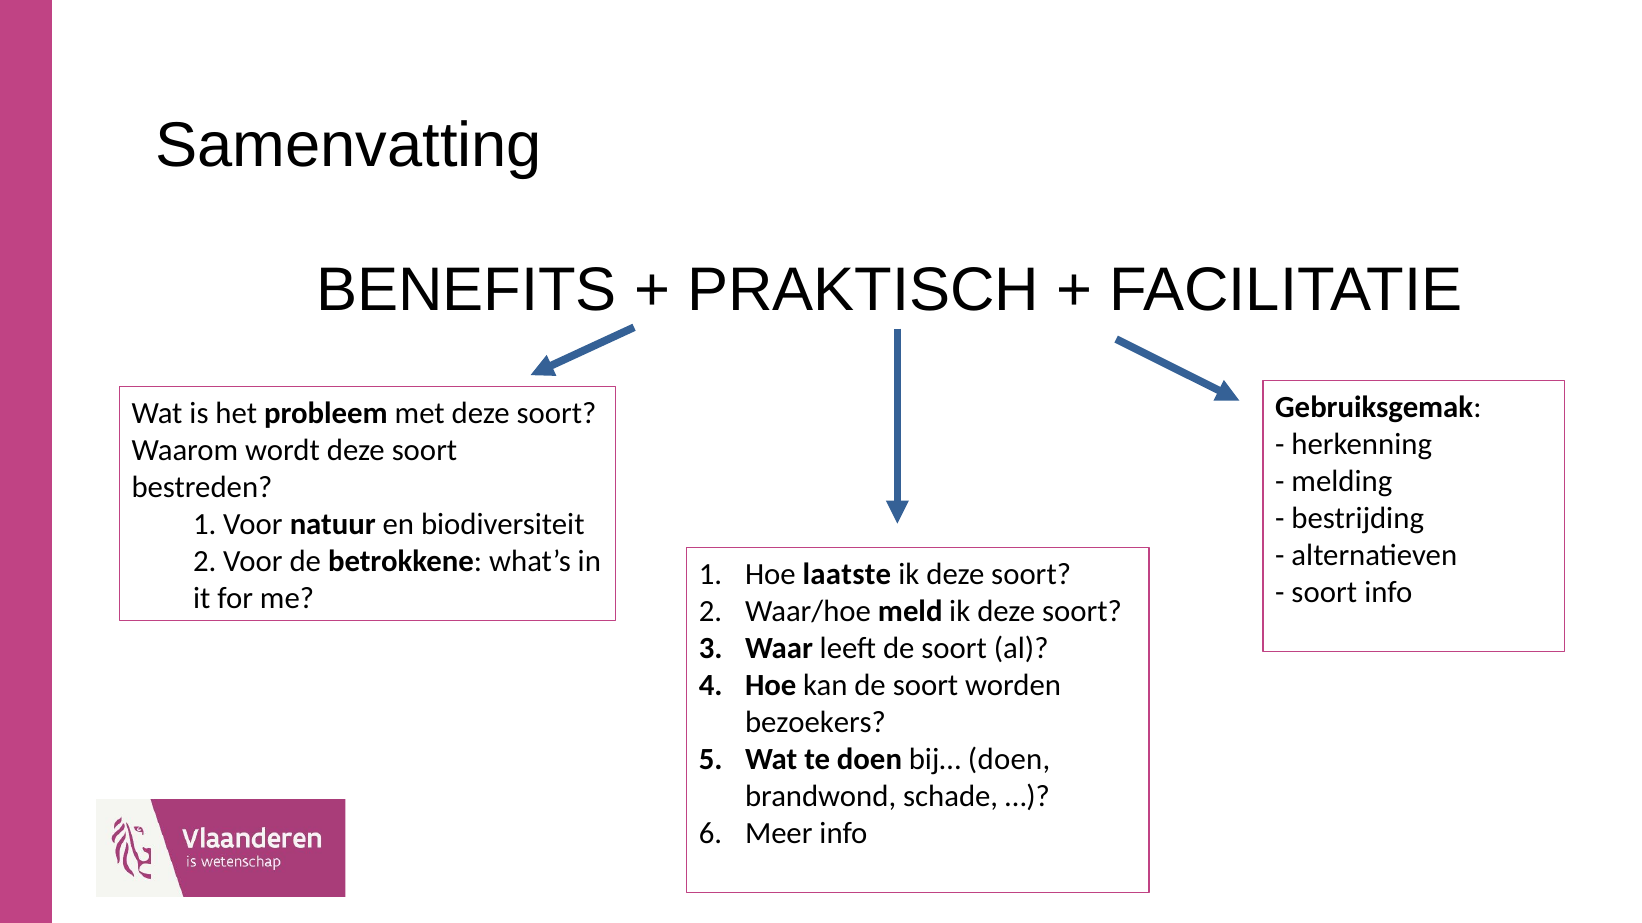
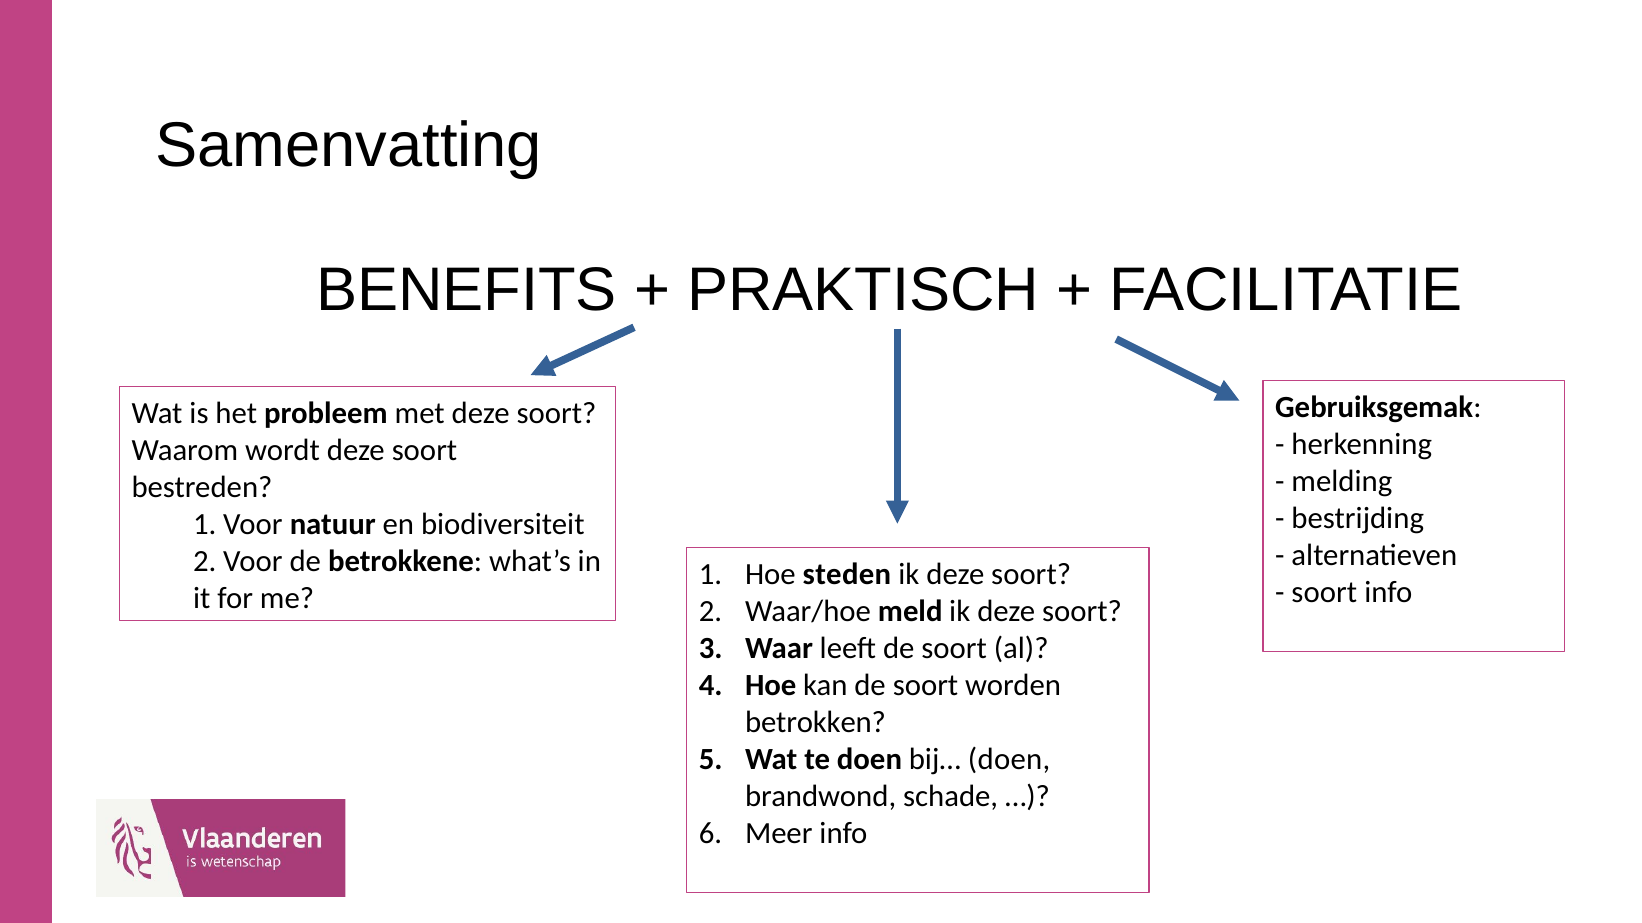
laatste: laatste -> steden
bezoekers: bezoekers -> betrokken
